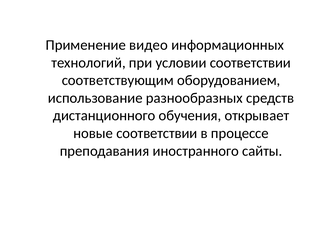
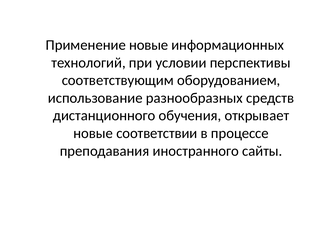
Применение видео: видео -> новые
условии соответствии: соответствии -> перспективы
